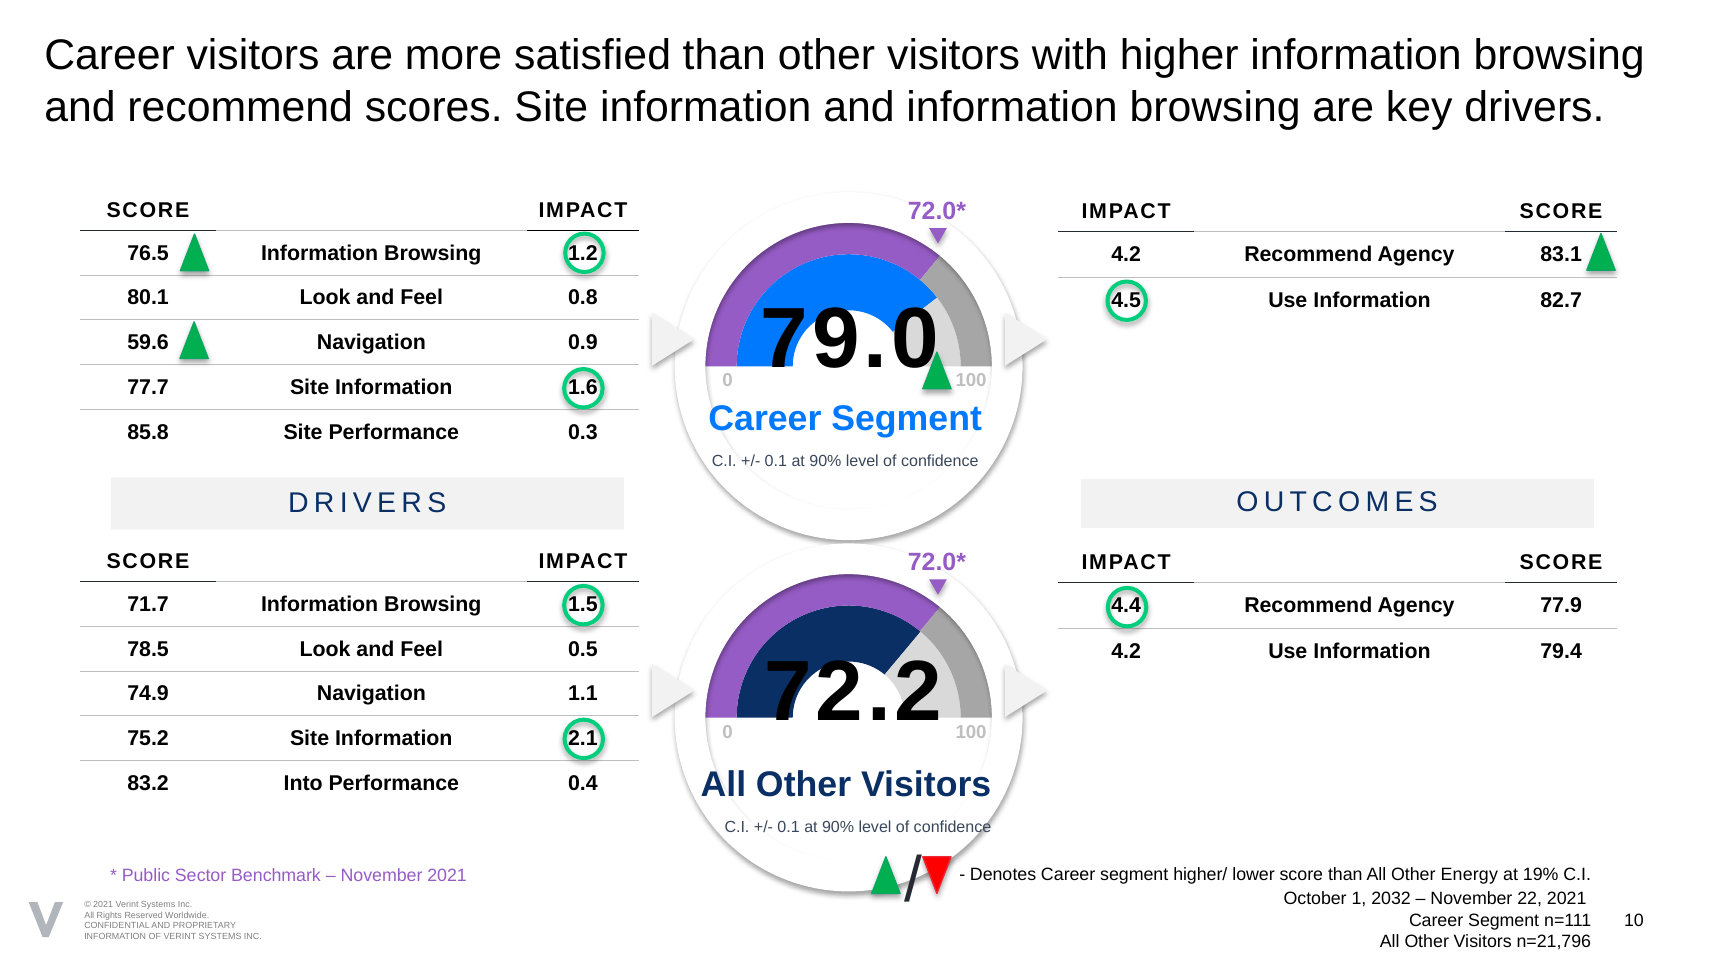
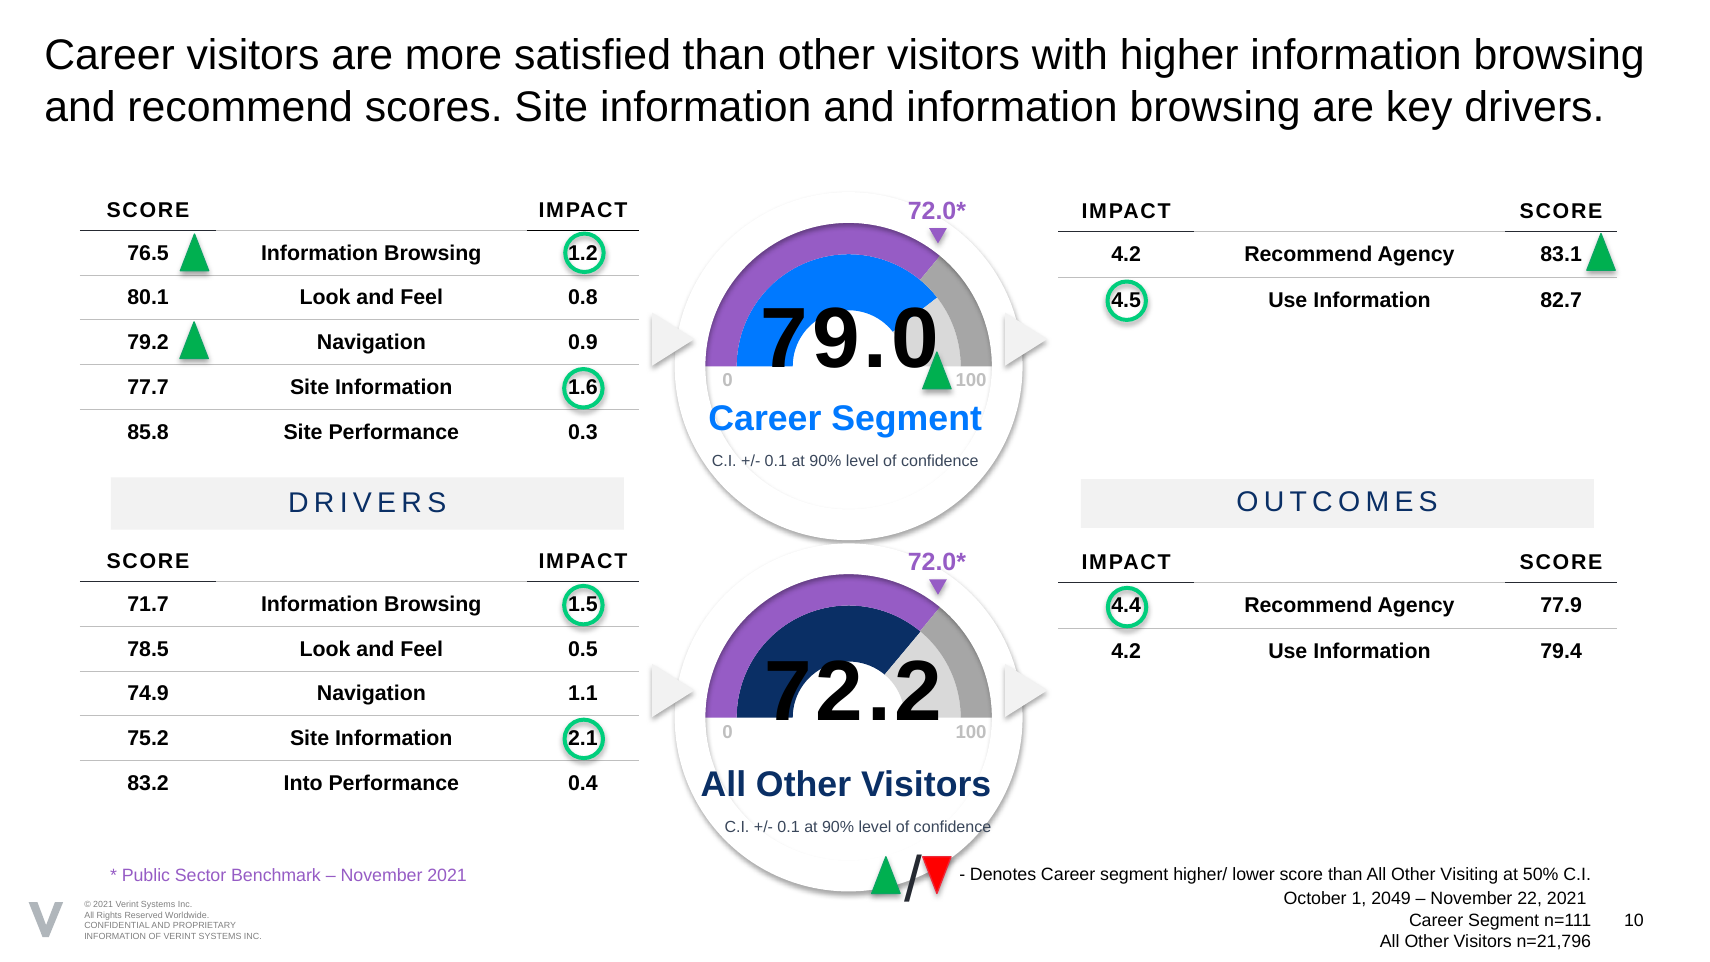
59.6: 59.6 -> 79.2
Energy: Energy -> Visiting
19%: 19% -> 50%
2032: 2032 -> 2049
